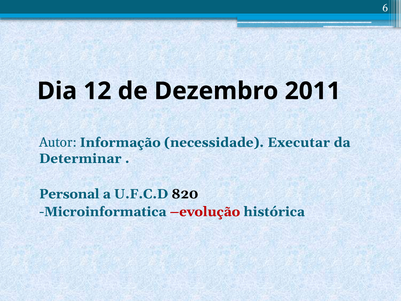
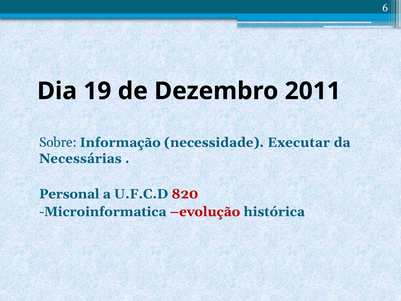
12: 12 -> 19
Autor: Autor -> Sobre
Determinar: Determinar -> Necessárias
820 colour: black -> red
